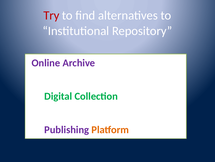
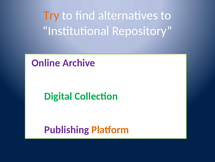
Try colour: red -> orange
